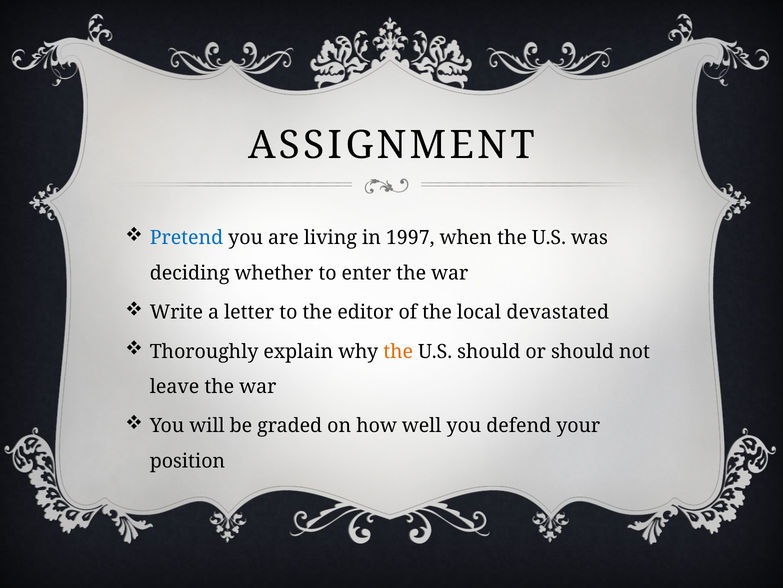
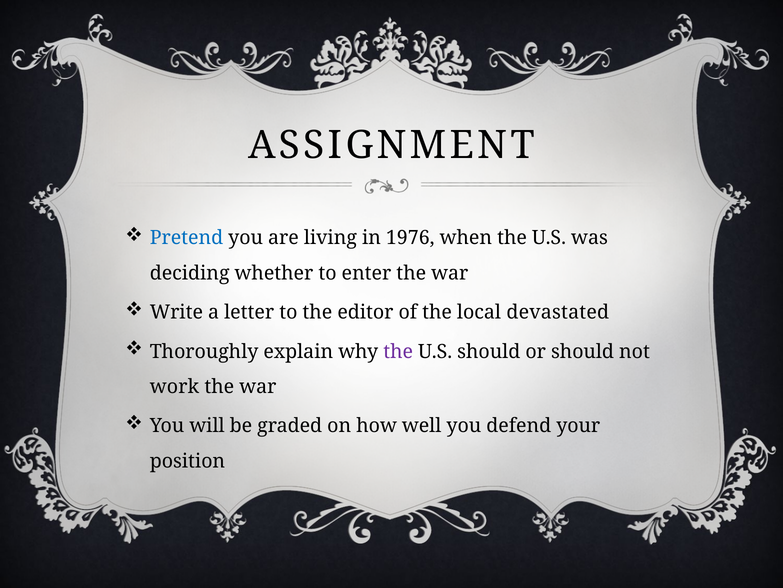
1997: 1997 -> 1976
the at (398, 351) colour: orange -> purple
leave: leave -> work
